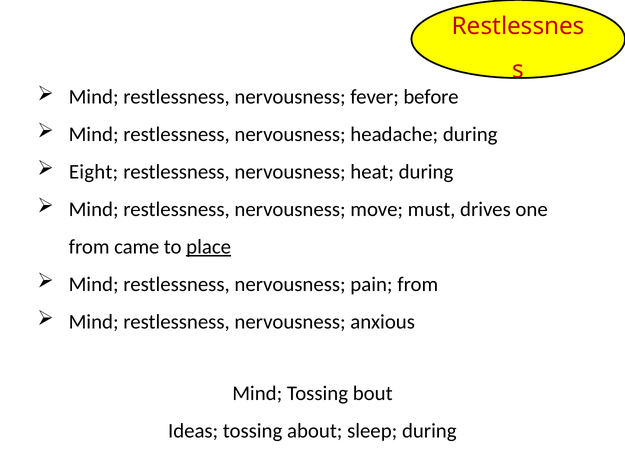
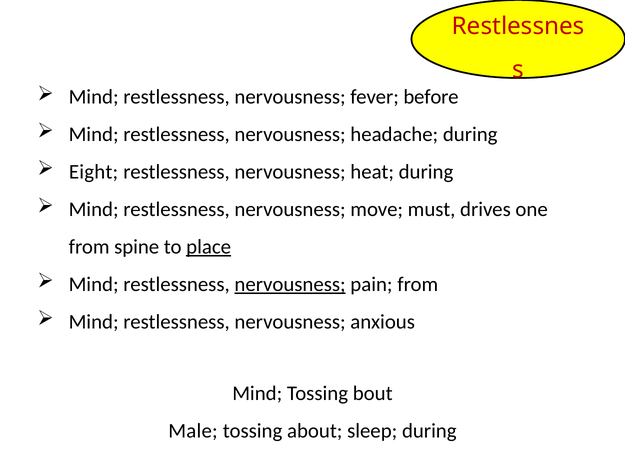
came: came -> spine
nervousness at (290, 285) underline: none -> present
Ideas: Ideas -> Male
